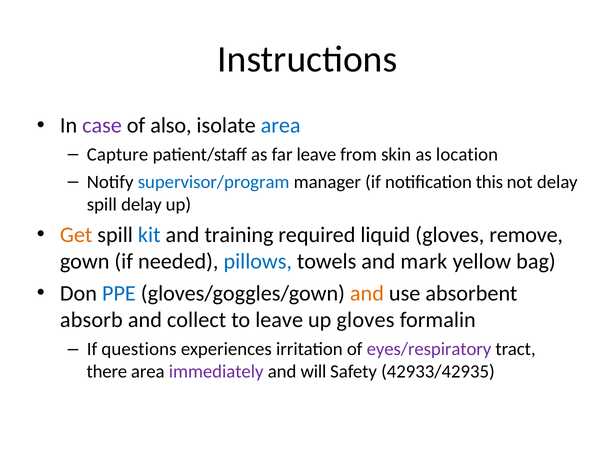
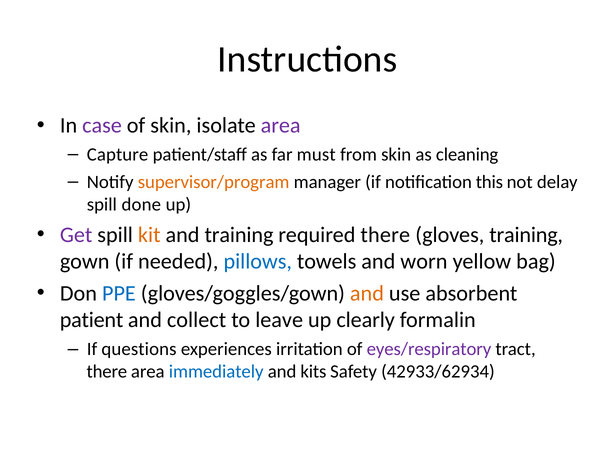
of also: also -> skin
area at (281, 126) colour: blue -> purple
far leave: leave -> must
location: location -> cleaning
supervisor/program colour: blue -> orange
spill delay: delay -> done
Get colour: orange -> purple
kit colour: blue -> orange
required liquid: liquid -> there
gloves remove: remove -> training
mark: mark -> worn
absorb: absorb -> patient
up gloves: gloves -> clearly
immediately colour: purple -> blue
will: will -> kits
42933/42935: 42933/42935 -> 42933/62934
